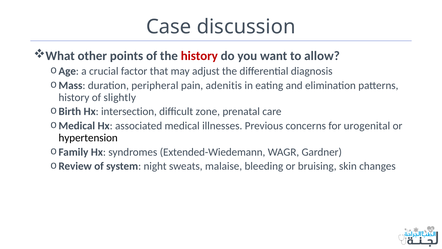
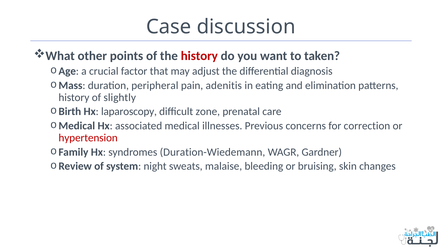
allow: allow -> taken
intersection: intersection -> laparoscopy
urogenital: urogenital -> correction
hypertension colour: black -> red
Extended-Wiedemann: Extended-Wiedemann -> Duration-Wiedemann
